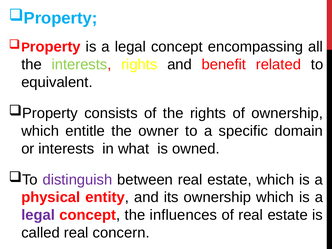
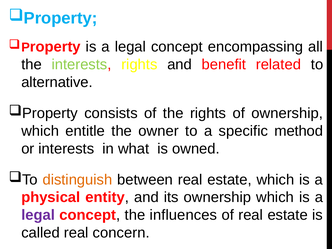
equivalent: equivalent -> alternative
domain: domain -> method
distinguish colour: purple -> orange
